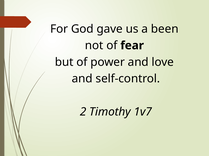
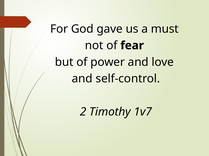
been: been -> must
